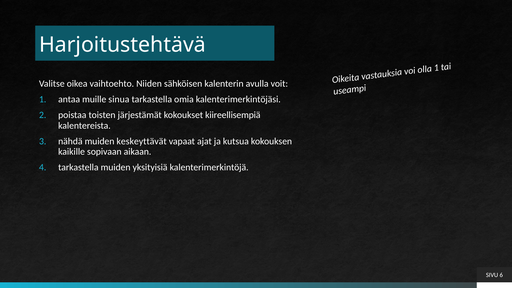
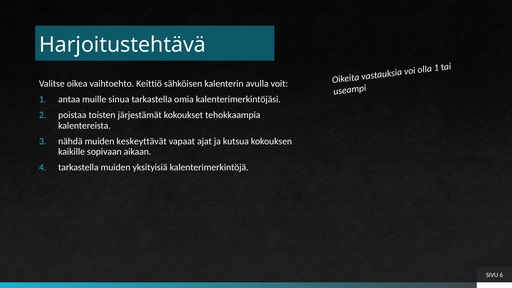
Niiden: Niiden -> Keittiö
kiireellisempiä: kiireellisempiä -> tehokkaampia
